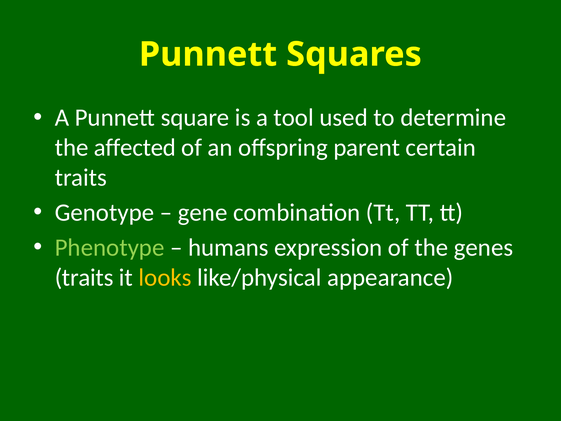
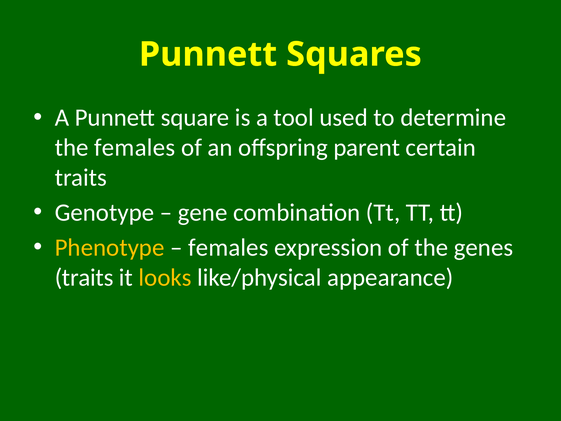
the affected: affected -> females
Phenotype colour: light green -> yellow
humans at (228, 247): humans -> females
